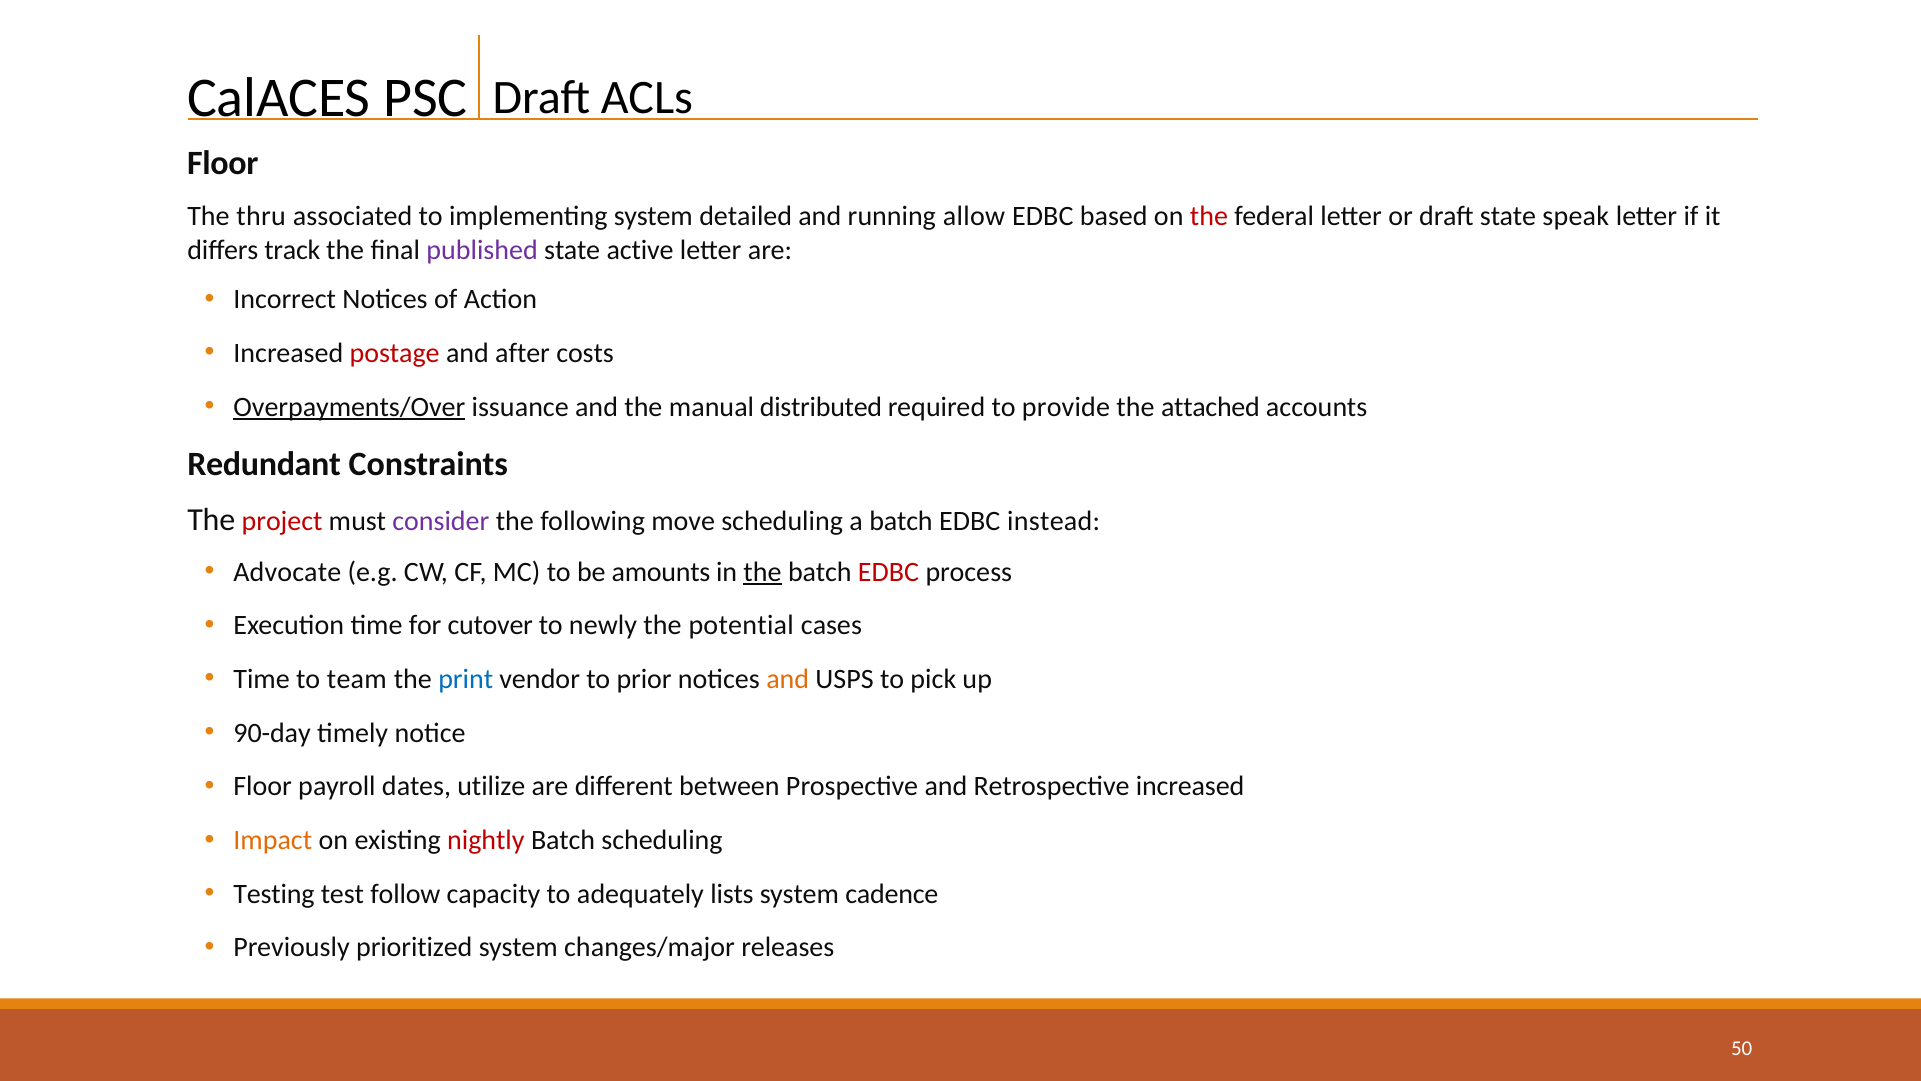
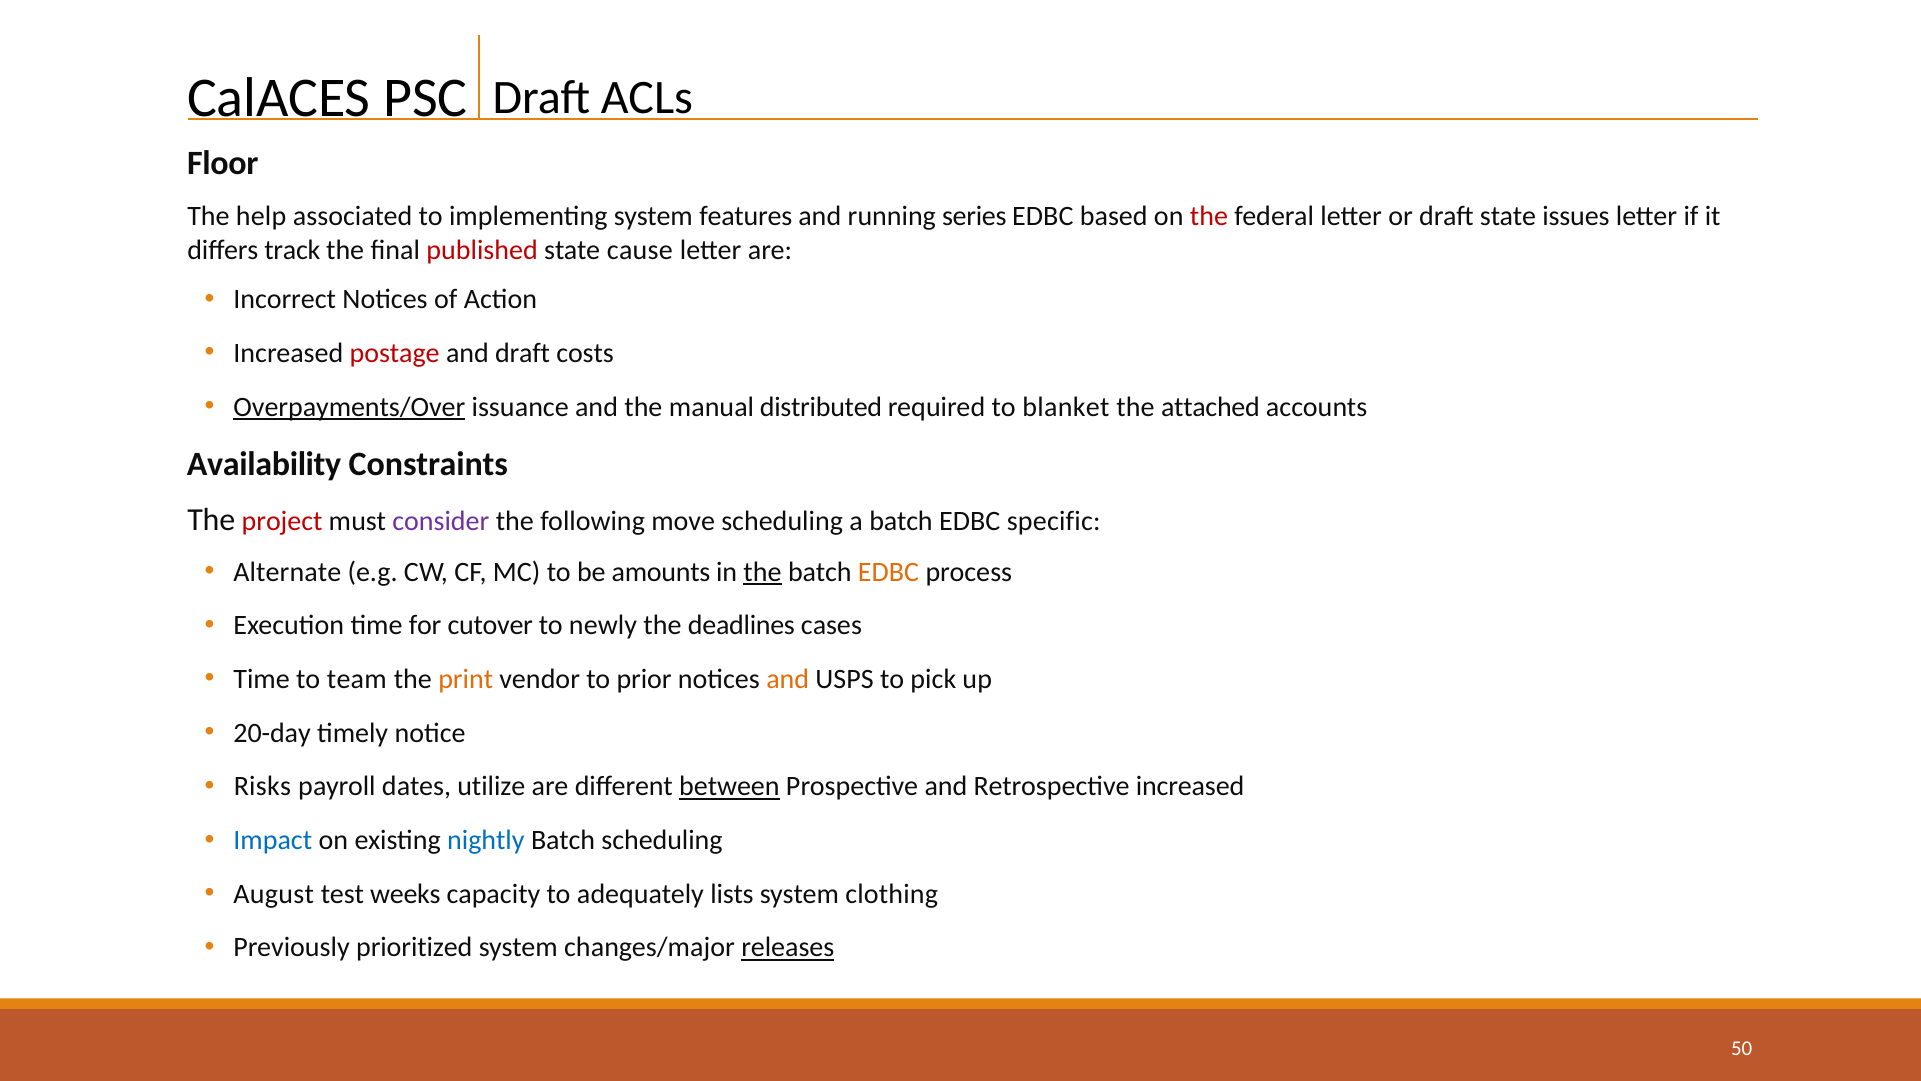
thru: thru -> help
detailed: detailed -> features
allow: allow -> series
speak: speak -> issues
published colour: purple -> red
active: active -> cause
and after: after -> draft
provide: provide -> blanket
Redundant: Redundant -> Availability
instead: instead -> specific
Advocate: Advocate -> Alternate
EDBC at (888, 572) colour: red -> orange
potential: potential -> deadlines
print colour: blue -> orange
90-day: 90-day -> 20-day
Floor at (263, 786): Floor -> Risks
between underline: none -> present
Impact colour: orange -> blue
nightly colour: red -> blue
Testing: Testing -> August
follow: follow -> weeks
cadence: cadence -> clothing
releases underline: none -> present
